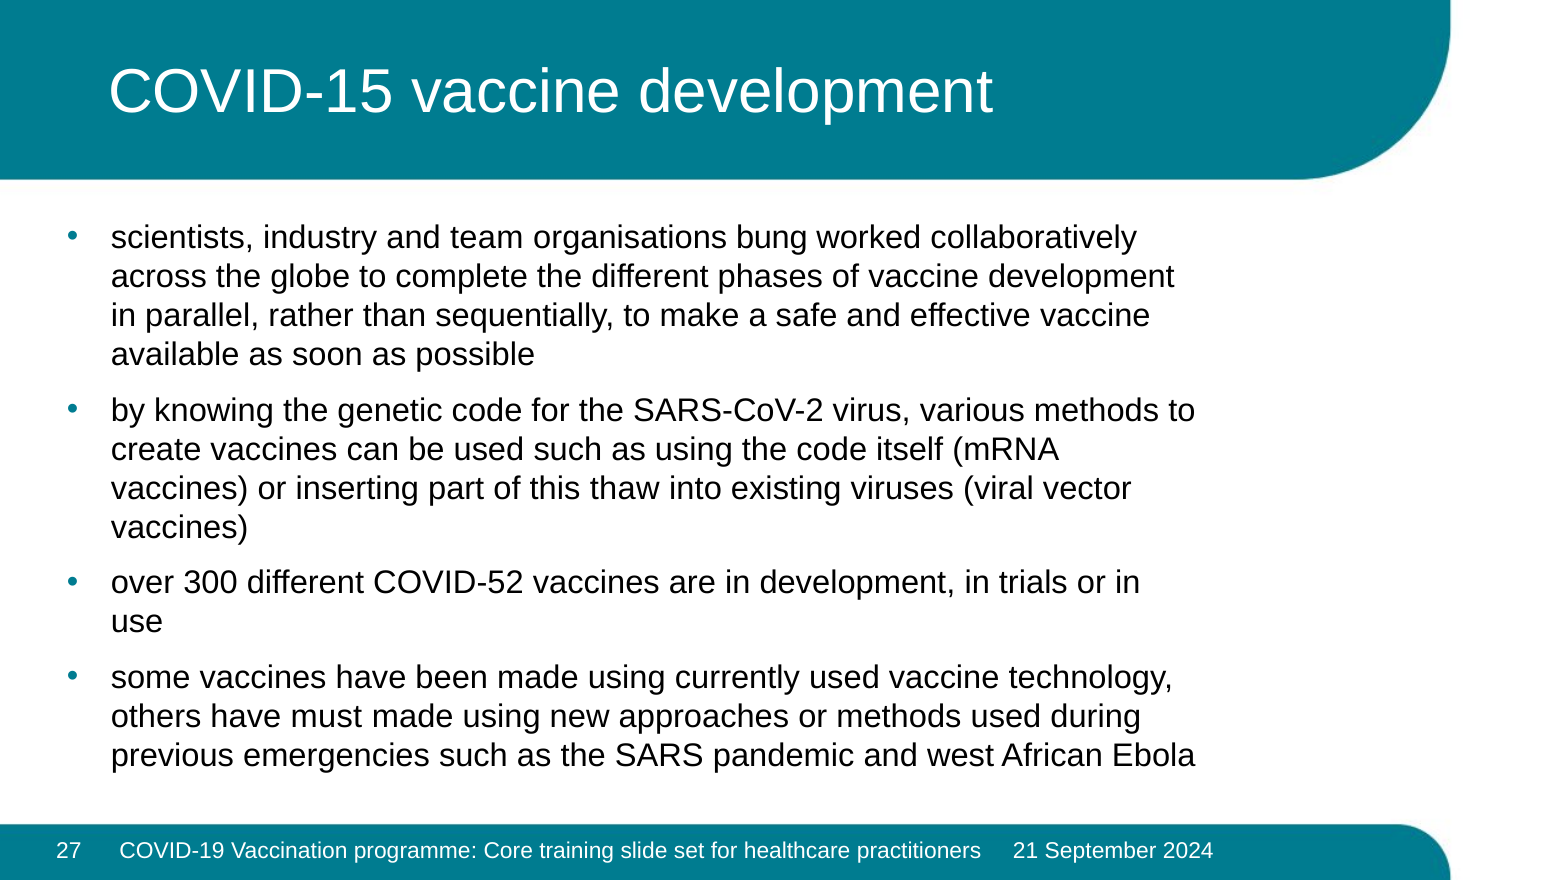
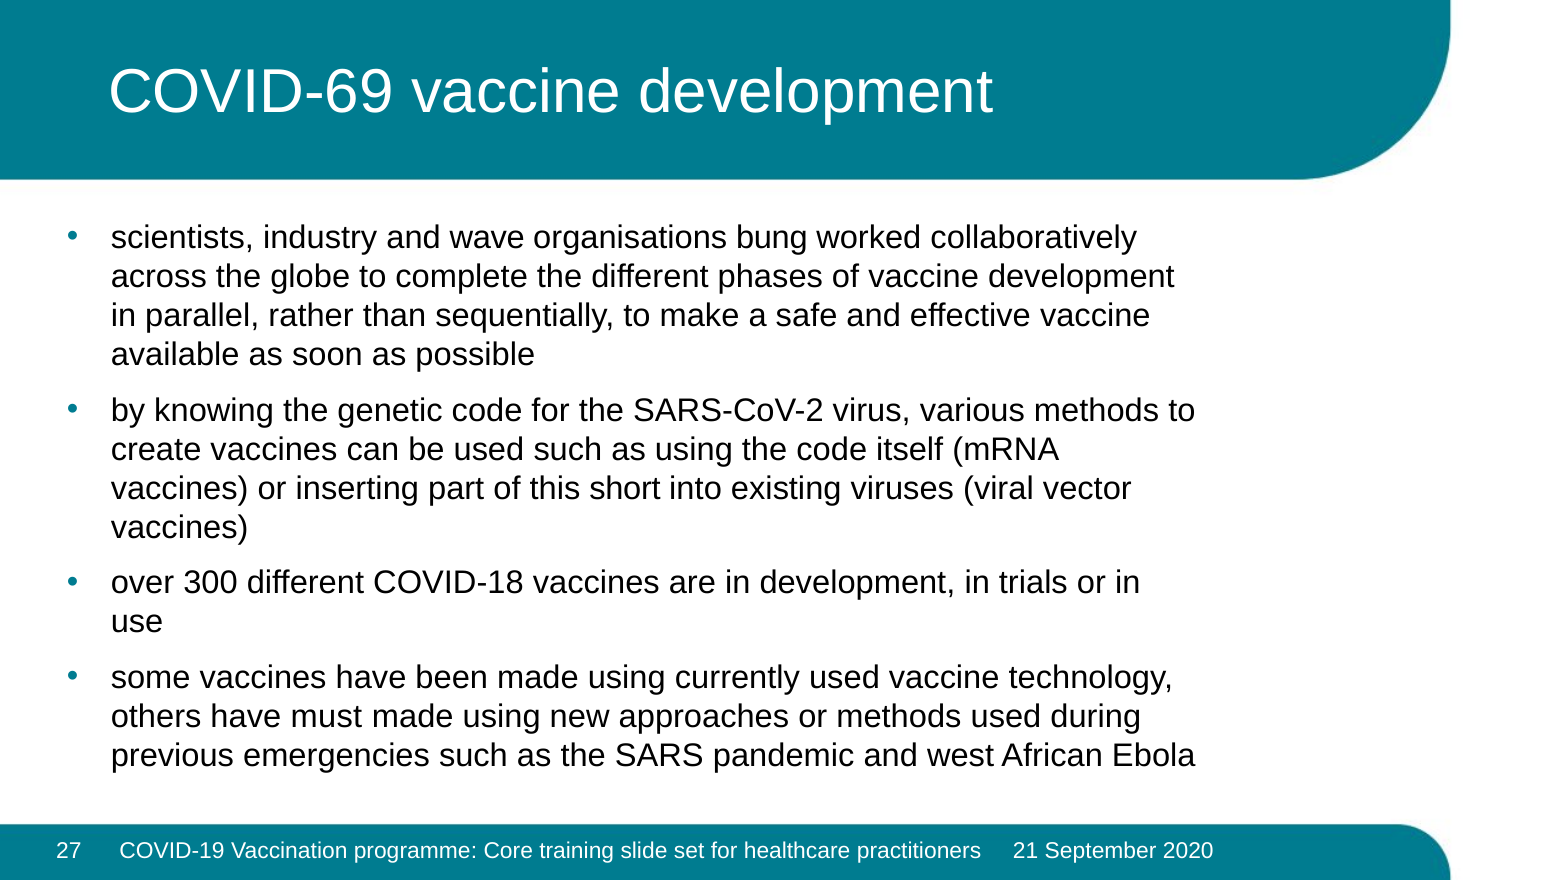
COVID-15: COVID-15 -> COVID-69
team: team -> wave
thaw: thaw -> short
COVID-52: COVID-52 -> COVID-18
2024: 2024 -> 2020
